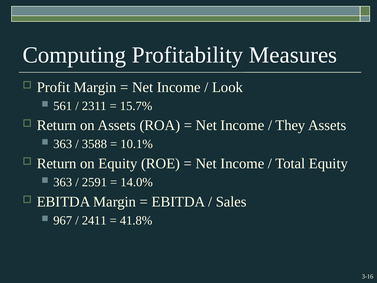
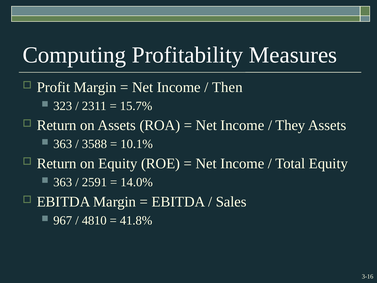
Look: Look -> Then
561: 561 -> 323
2411: 2411 -> 4810
